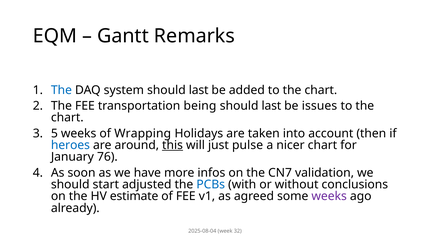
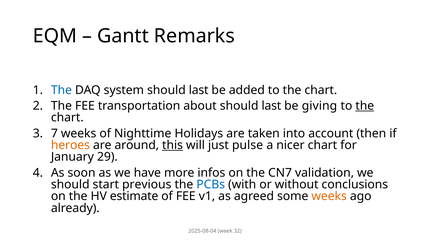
being: being -> about
issues: issues -> giving
the at (365, 106) underline: none -> present
5: 5 -> 7
Wrapping: Wrapping -> Nighttime
heroes colour: blue -> orange
76: 76 -> 29
adjusted: adjusted -> previous
weeks at (329, 196) colour: purple -> orange
